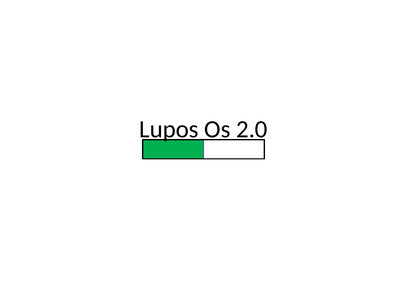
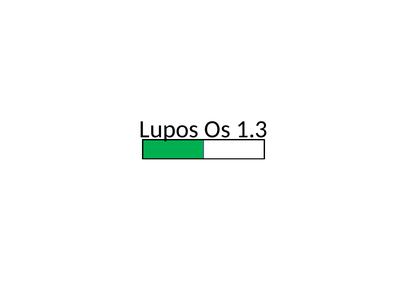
2.0: 2.0 -> 1.3
